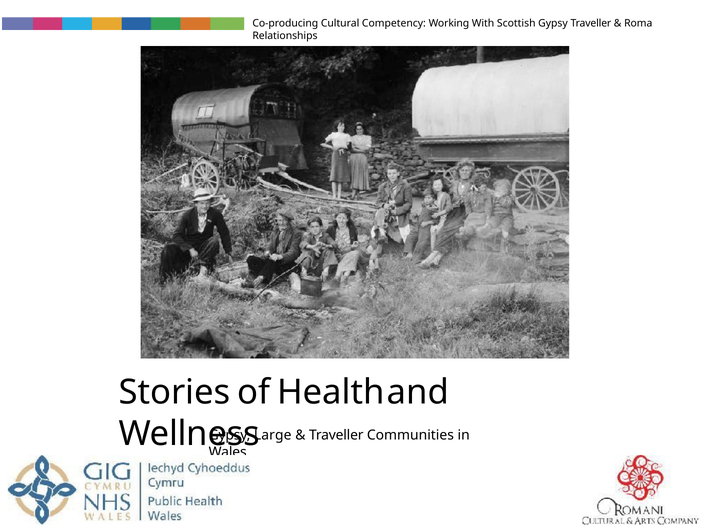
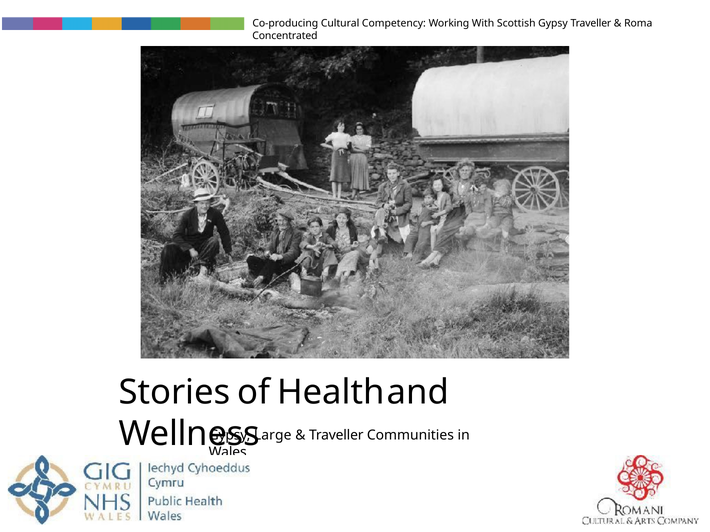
Relationships: Relationships -> Concentrated
